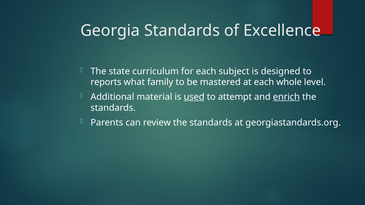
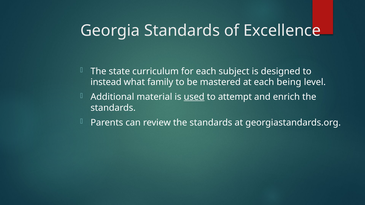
reports: reports -> instead
whole: whole -> being
enrich underline: present -> none
